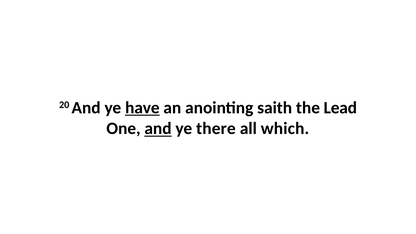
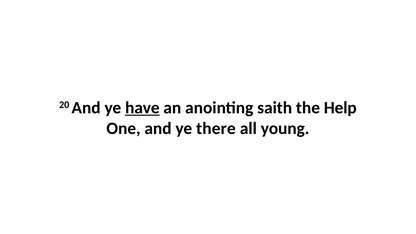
Lead: Lead -> Help
and at (158, 129) underline: present -> none
which: which -> young
